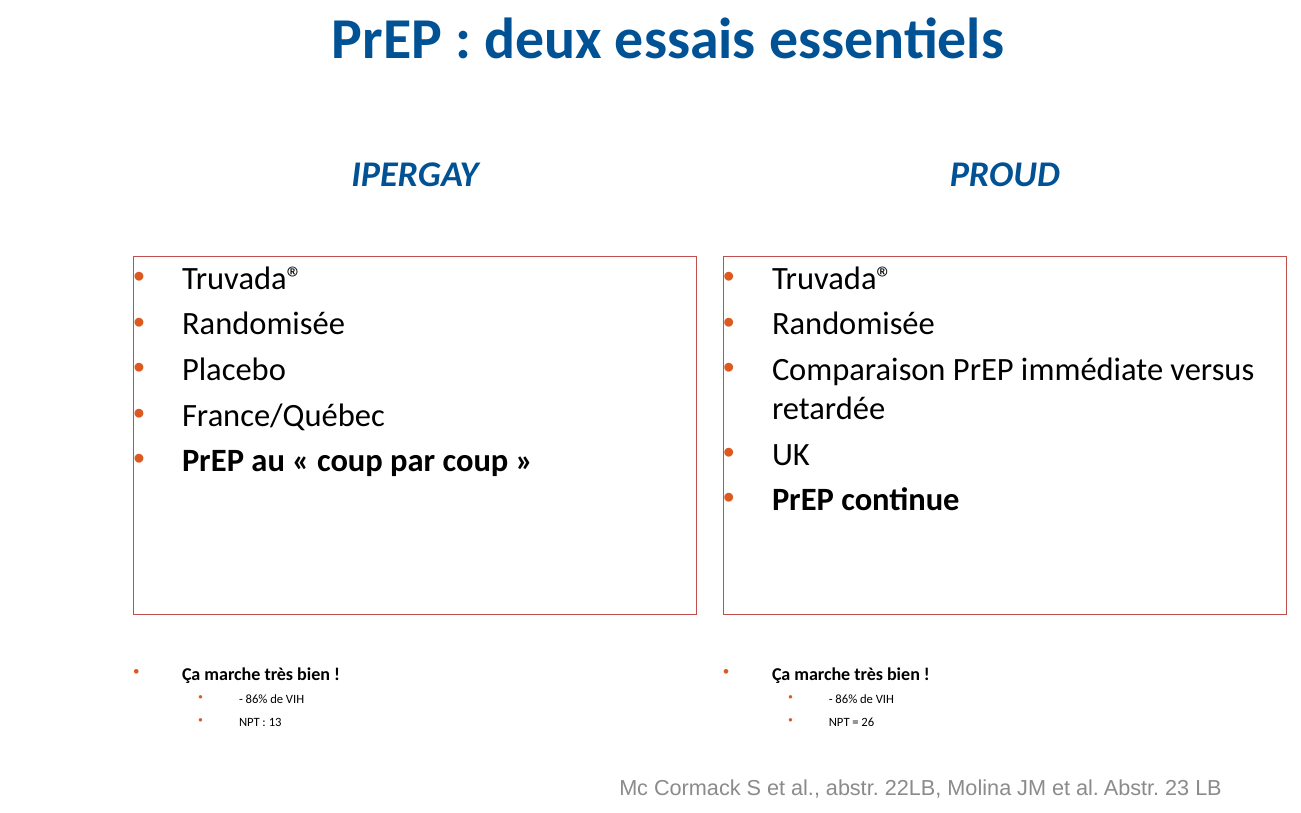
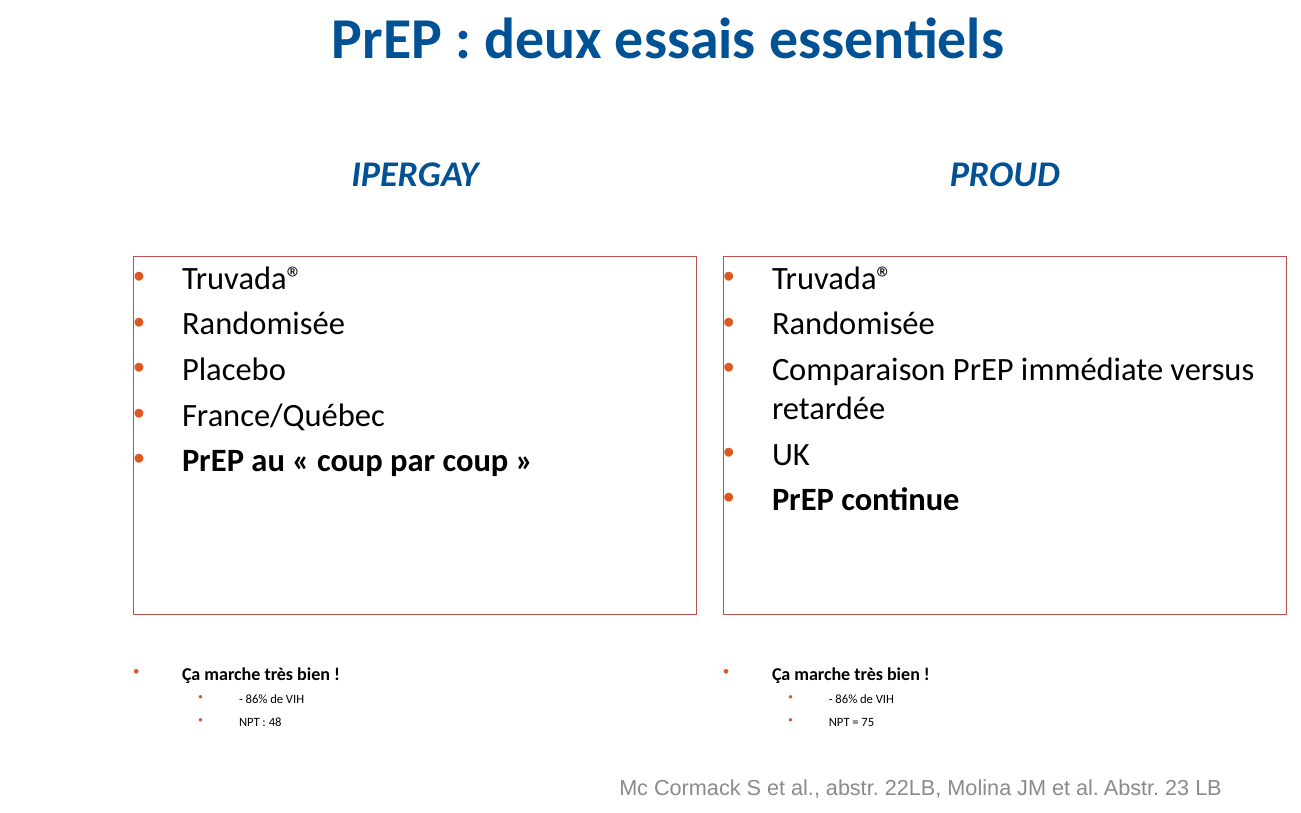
13: 13 -> 48
26: 26 -> 75
